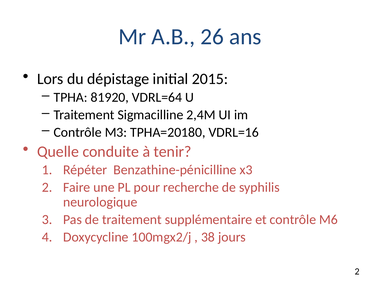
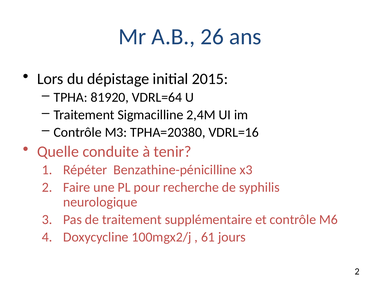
TPHA=20180: TPHA=20180 -> TPHA=20380
38: 38 -> 61
